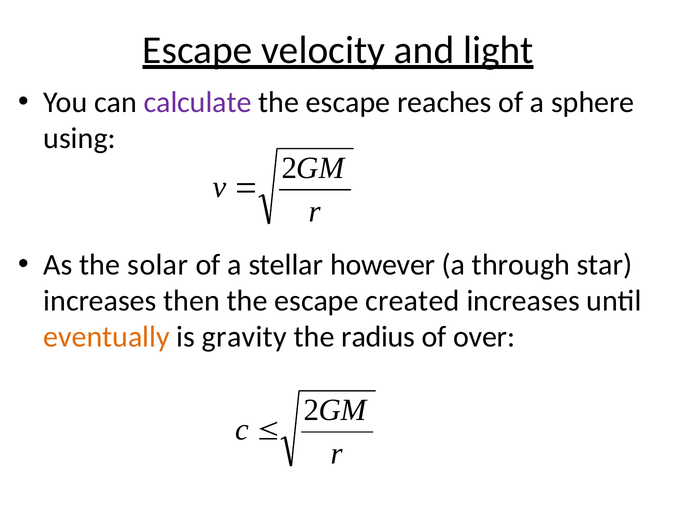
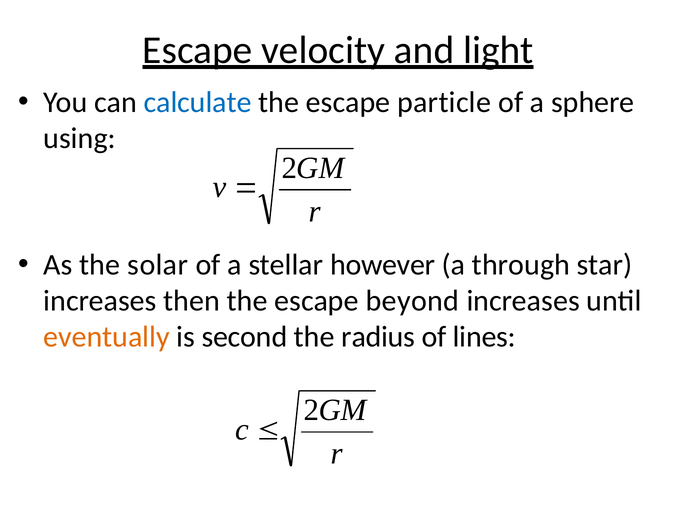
calculate colour: purple -> blue
reaches: reaches -> particle
created: created -> beyond
gravity: gravity -> second
over: over -> lines
